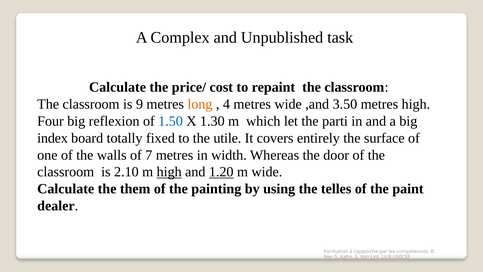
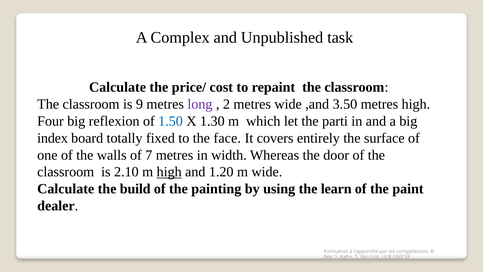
long colour: orange -> purple
4: 4 -> 2
utile: utile -> face
1.20 underline: present -> none
them: them -> build
telles: telles -> learn
